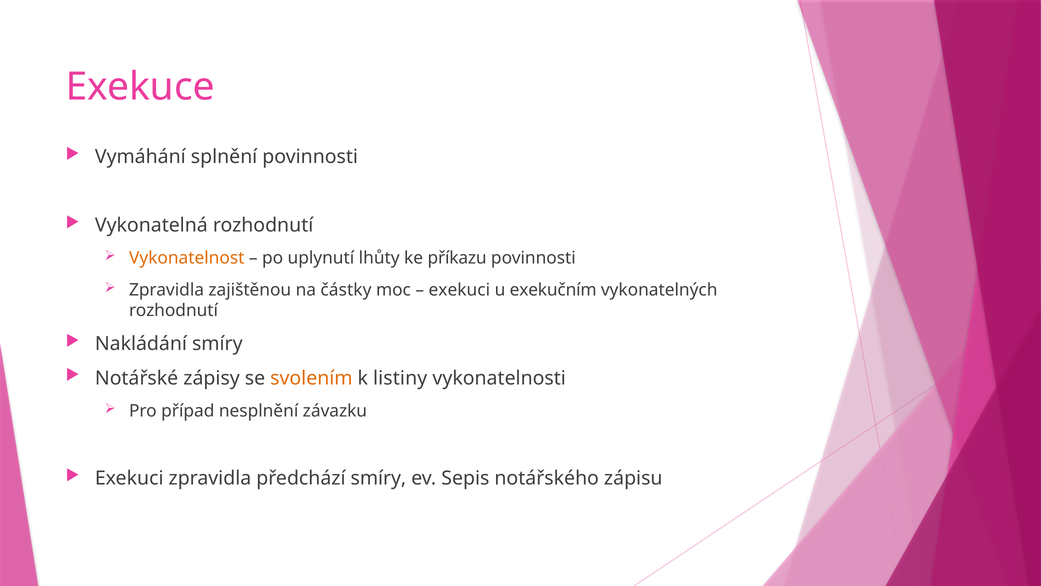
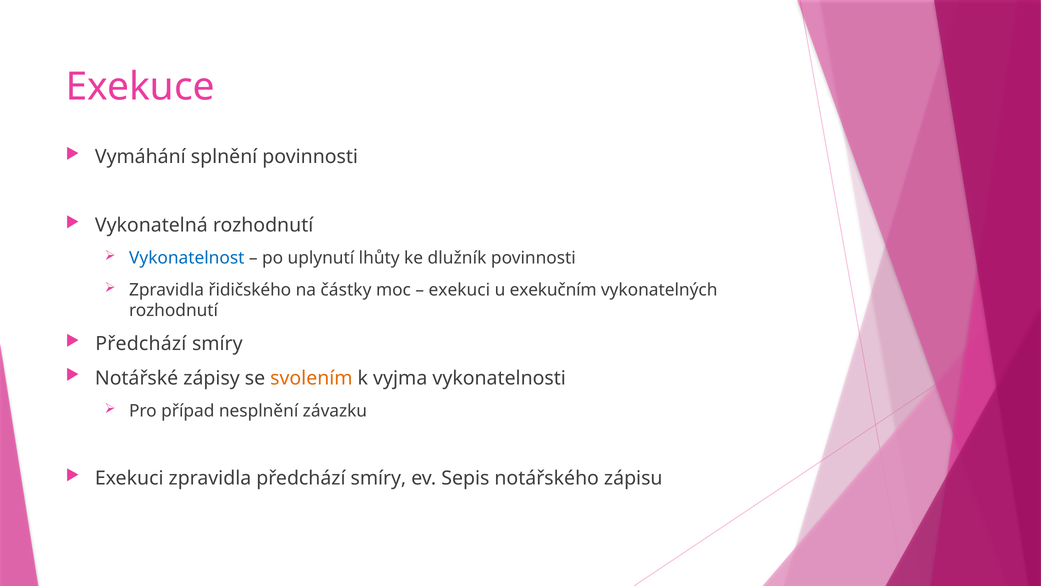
Vykonatelnost colour: orange -> blue
příkazu: příkazu -> dlužník
zajištěnou: zajištěnou -> řidičského
Nakládání at (141, 344): Nakládání -> Předchází
listiny: listiny -> vyjma
